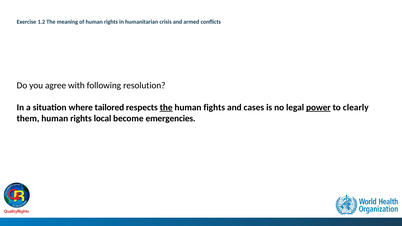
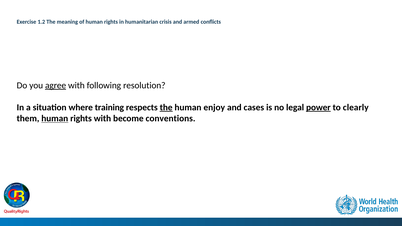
agree underline: none -> present
tailored: tailored -> training
fights: fights -> enjoy
human at (55, 119) underline: none -> present
rights local: local -> with
emergencies: emergencies -> conventions
